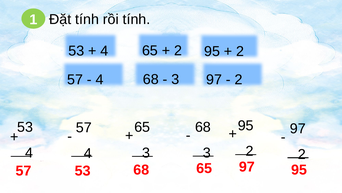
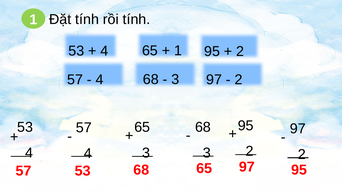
2 at (178, 50): 2 -> 1
